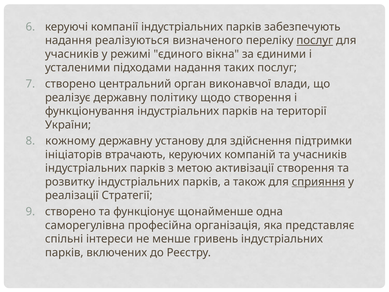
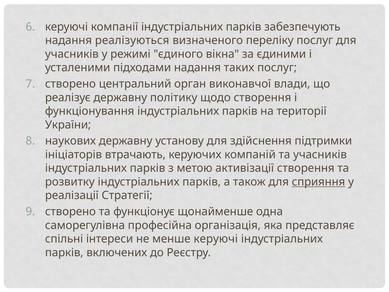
послуг at (315, 40) underline: present -> none
кожному: кожному -> наукових
менше гривень: гривень -> керуючі
